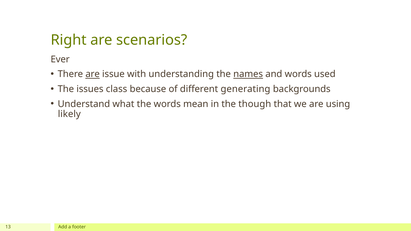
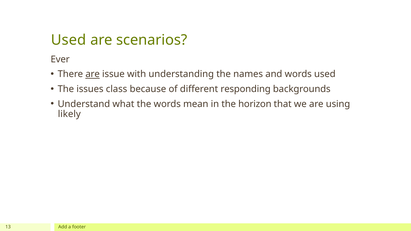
Right at (69, 40): Right -> Used
names underline: present -> none
generating: generating -> responding
though: though -> horizon
